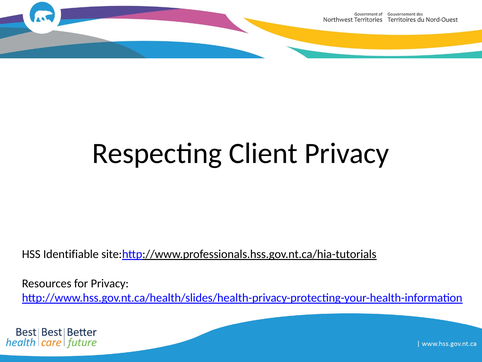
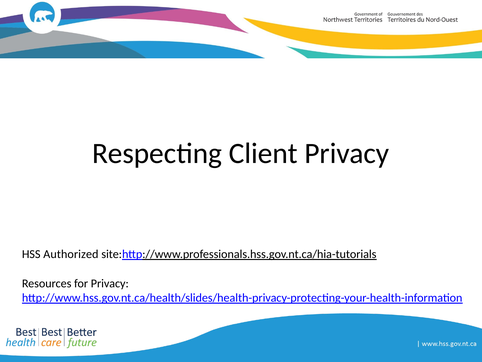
Identifiable: Identifiable -> Authorized
